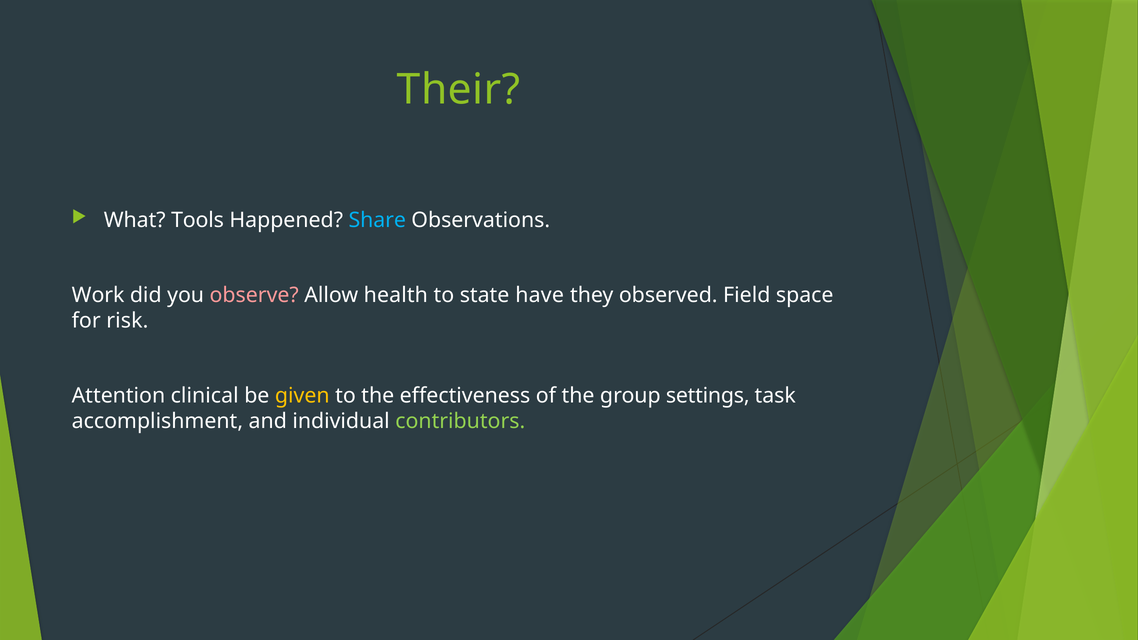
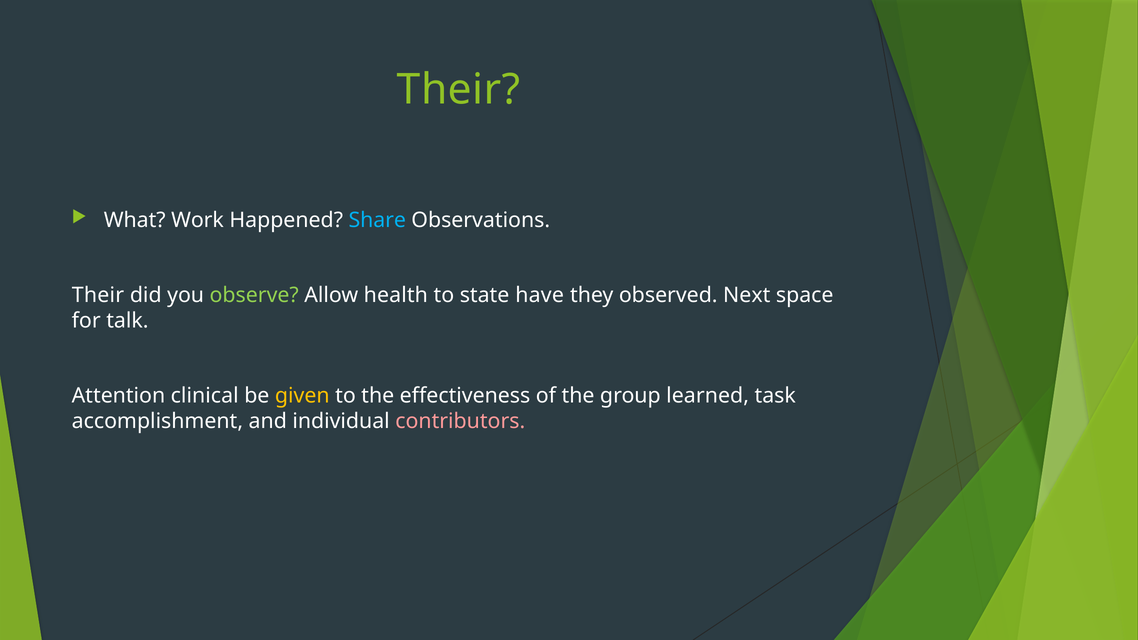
Tools: Tools -> Work
Work at (98, 295): Work -> Their
observe colour: pink -> light green
Field: Field -> Next
risk: risk -> talk
settings: settings -> learned
contributors colour: light green -> pink
